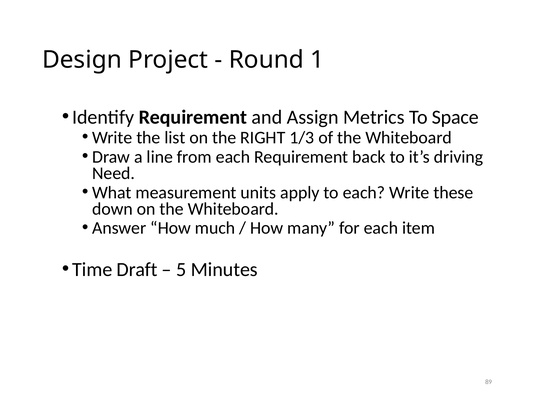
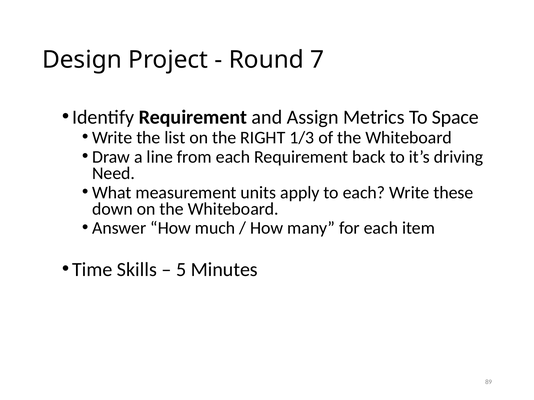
1: 1 -> 7
Draft: Draft -> Skills
